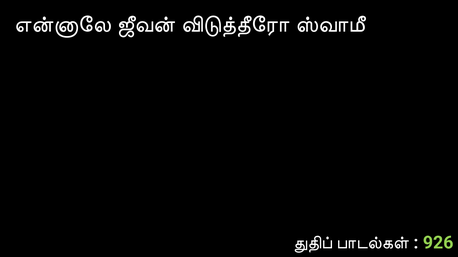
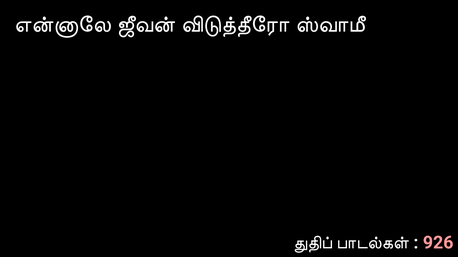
926 colour: light green -> pink
